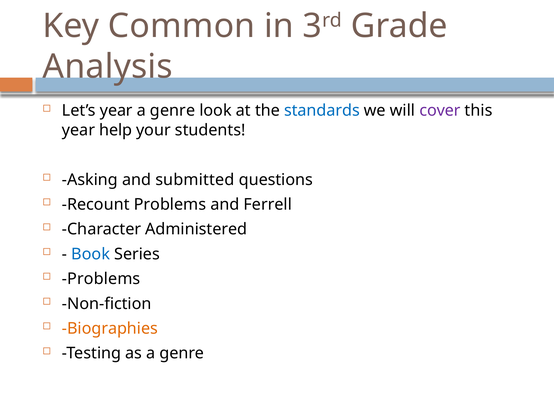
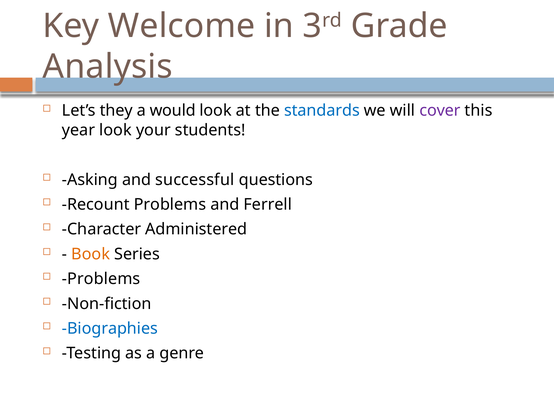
Common: Common -> Welcome
Let’s year: year -> they
genre at (173, 111): genre -> would
year help: help -> look
submitted: submitted -> successful
Book colour: blue -> orange
Biographies colour: orange -> blue
